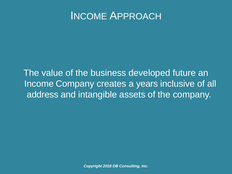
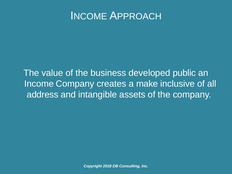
future: future -> public
years: years -> make
